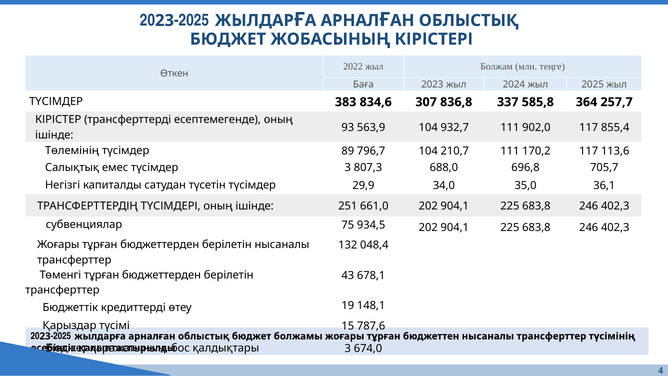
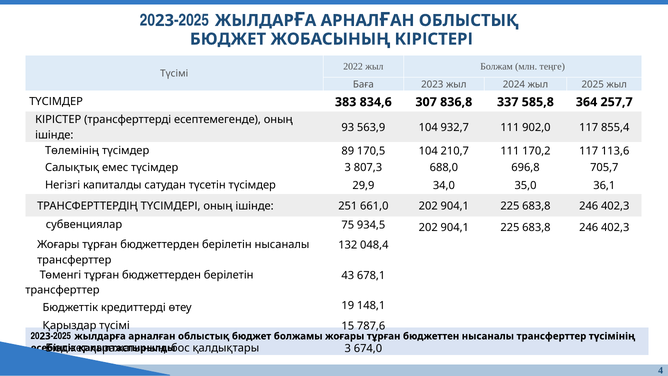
Өткен at (174, 73): Өткен -> Түсімі
796,7: 796,7 -> 170,5
